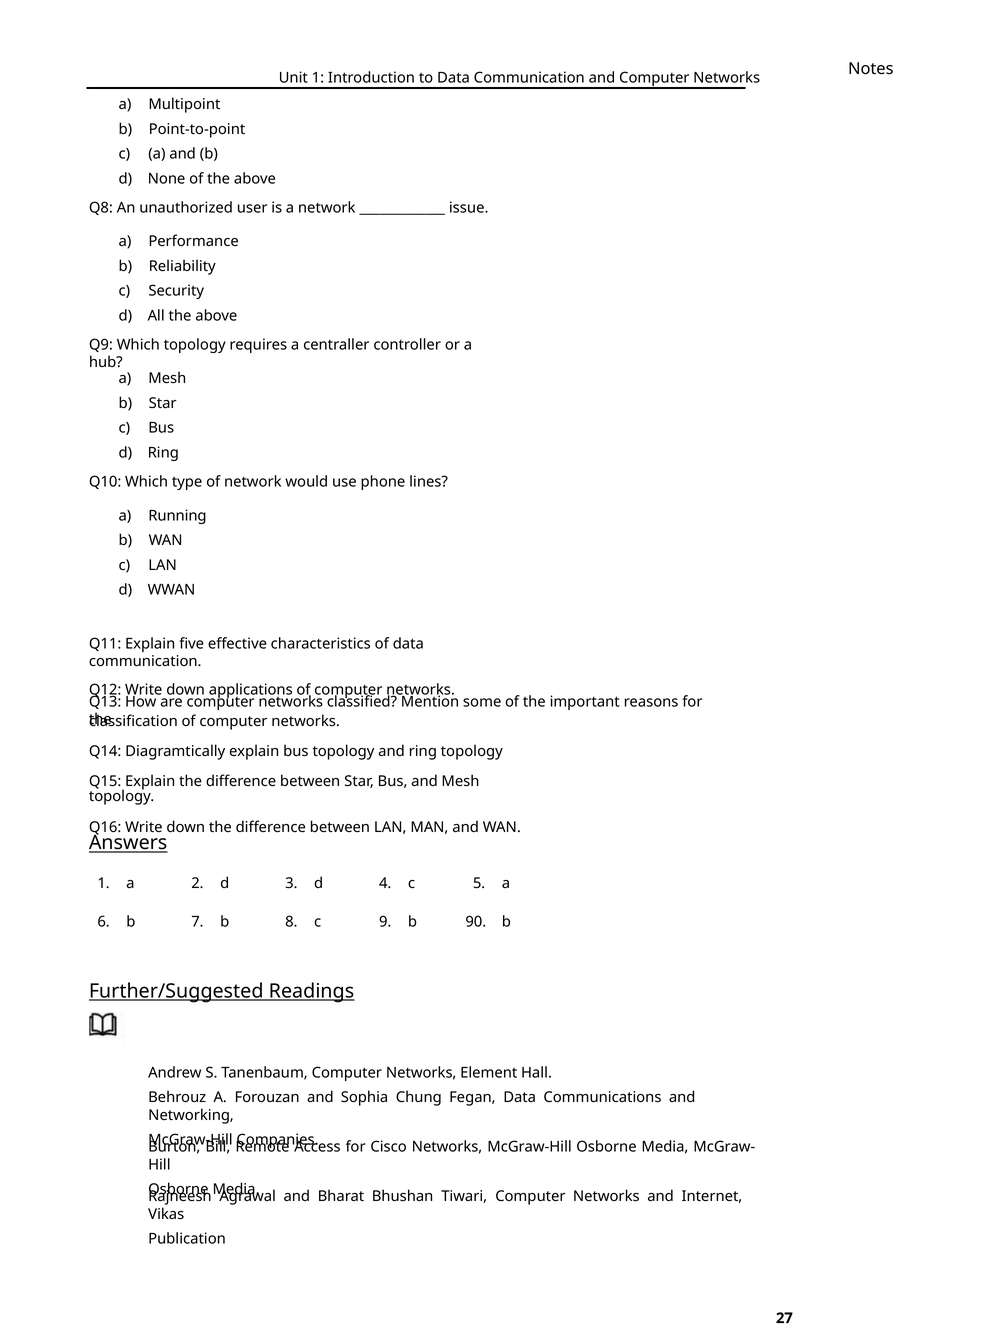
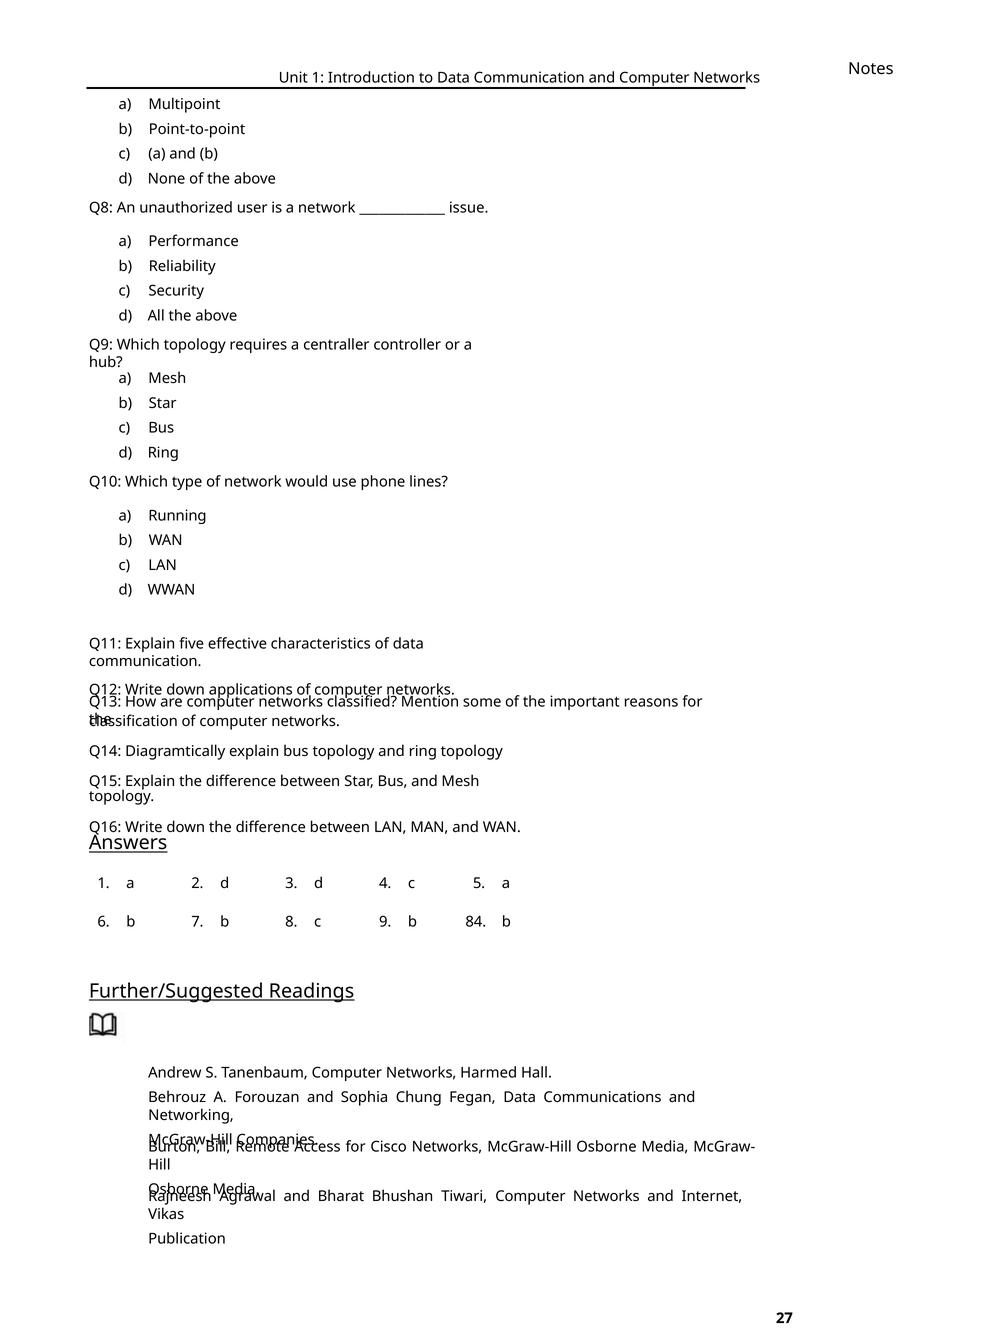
90: 90 -> 84
Element: Element -> Harmed
